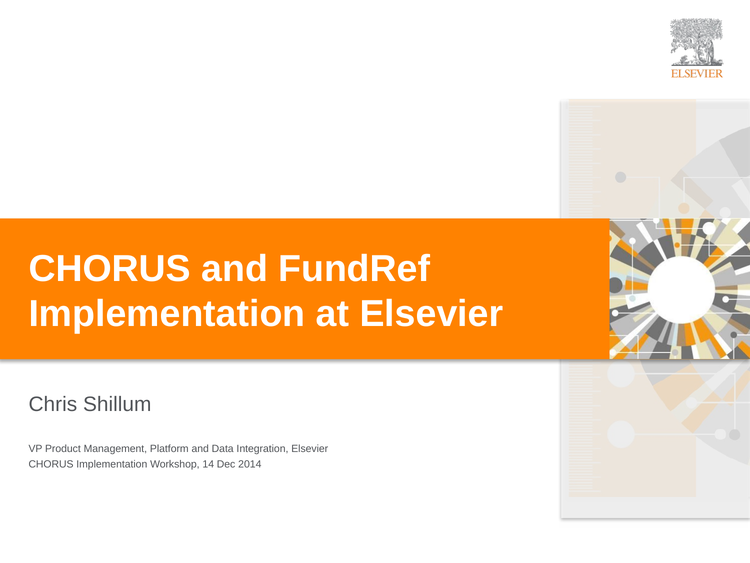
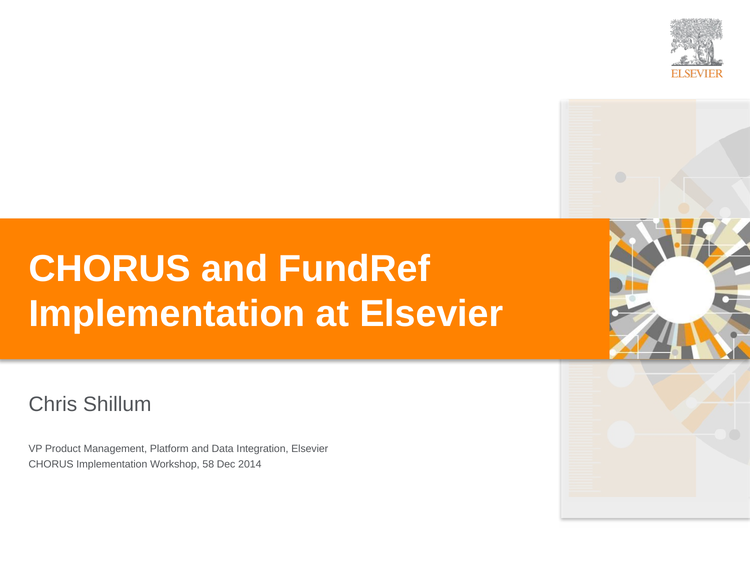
14: 14 -> 58
